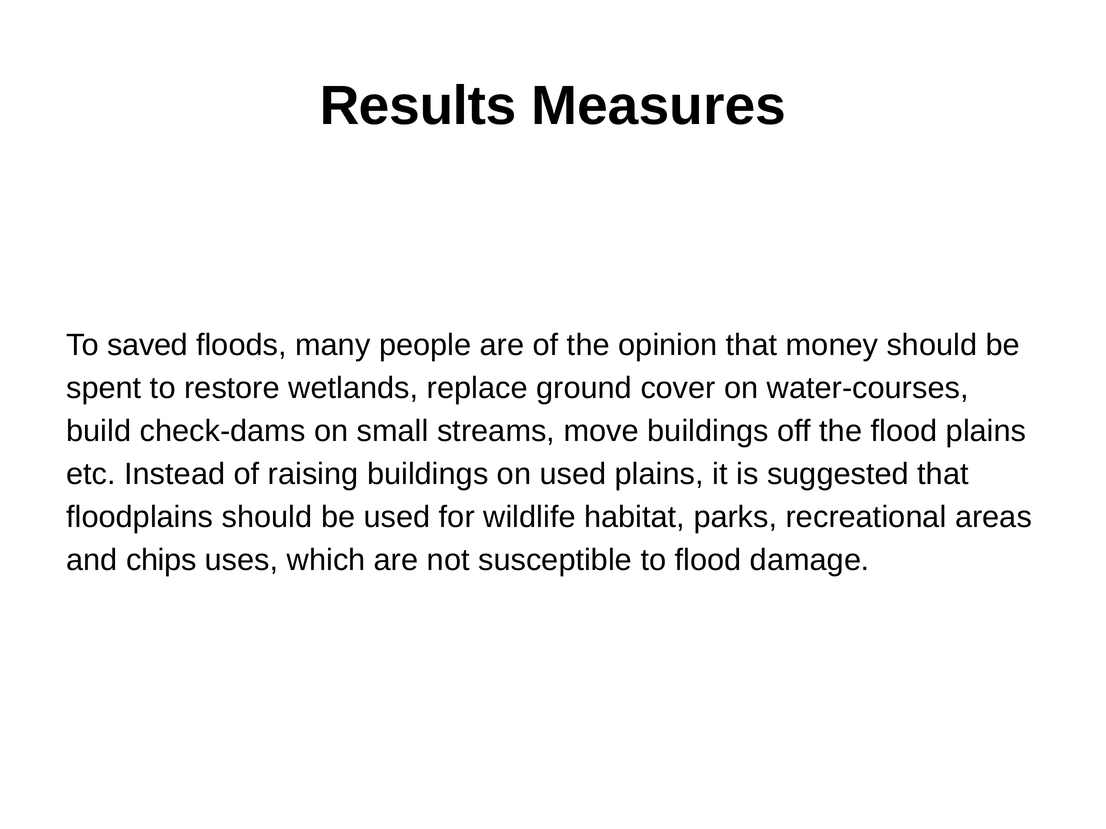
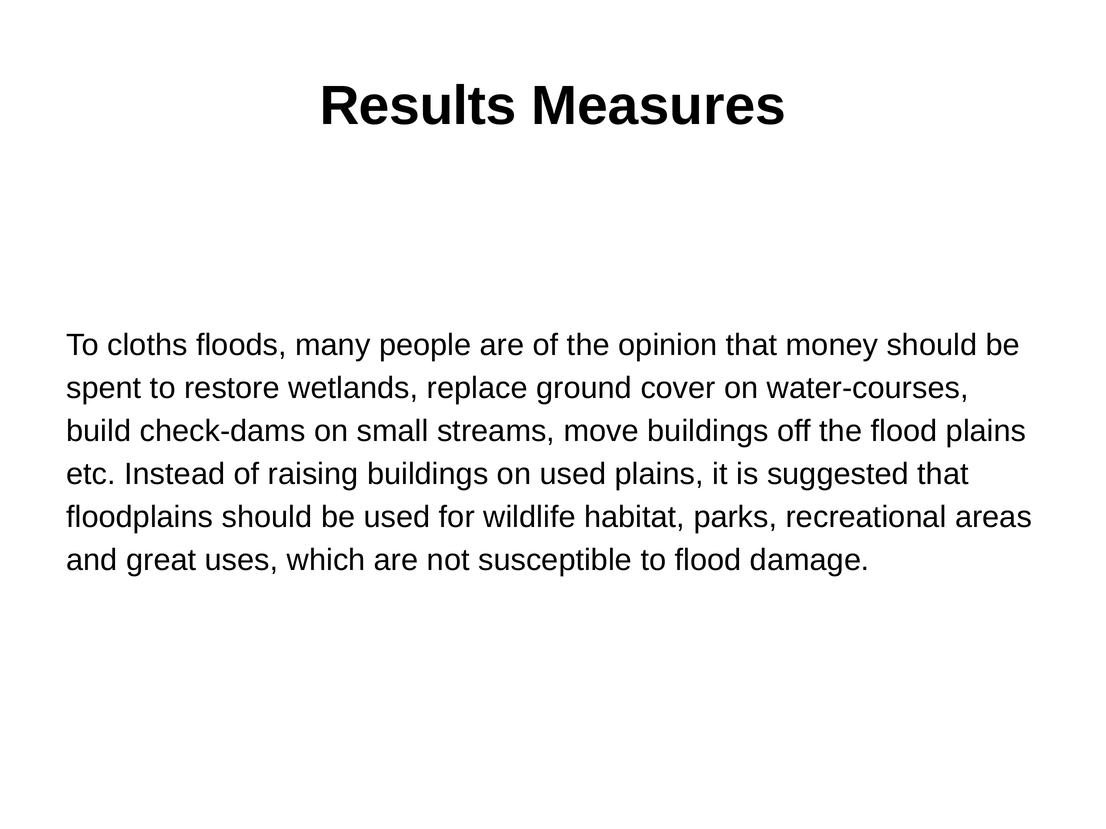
saved: saved -> cloths
chips: chips -> great
